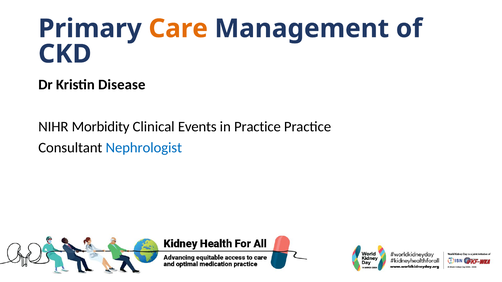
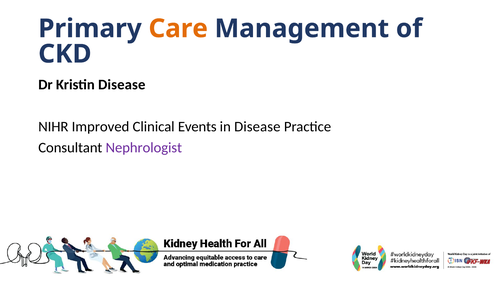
Morbidity: Morbidity -> Improved
in Practice: Practice -> Disease
Nephrologist colour: blue -> purple
